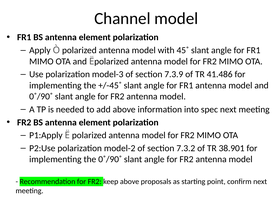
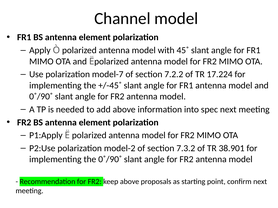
model-3: model-3 -> model-7
7.3.9: 7.3.9 -> 7.2.2
41.486: 41.486 -> 17.224
